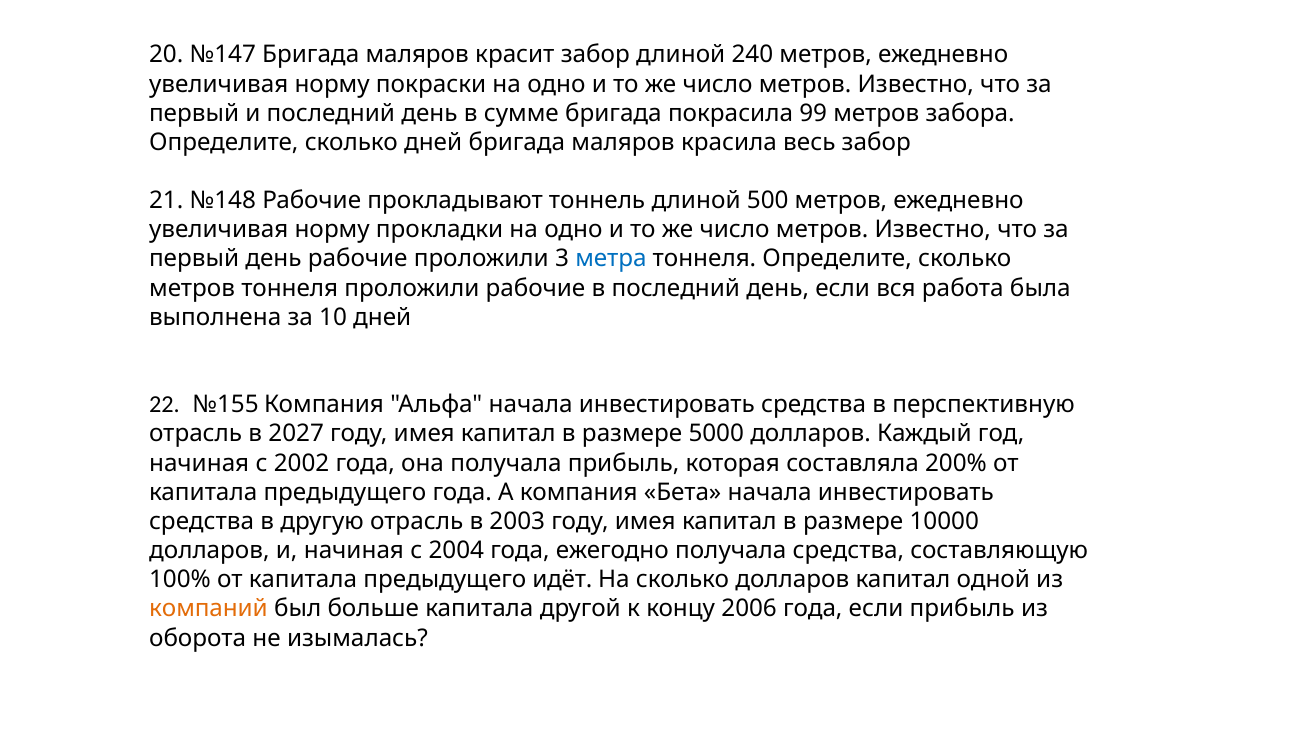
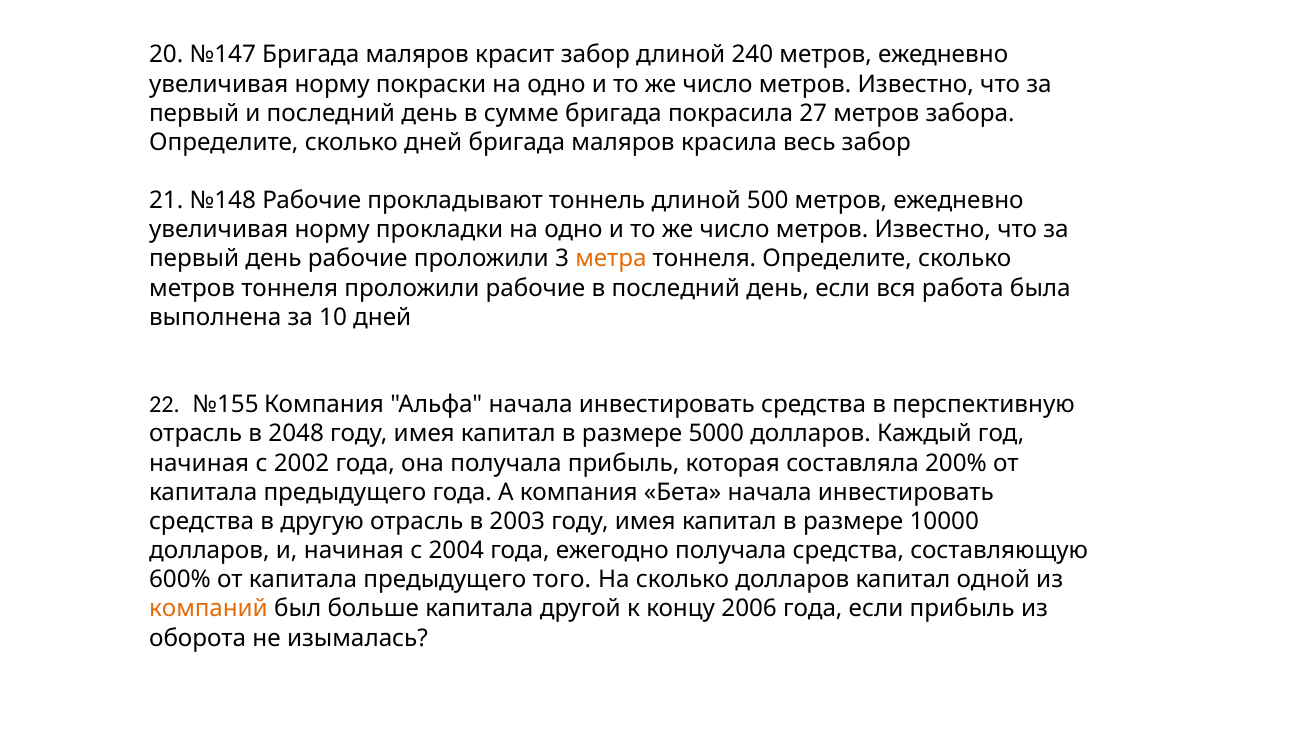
99: 99 -> 27
метра colour: blue -> orange
2027: 2027 -> 2048
100%: 100% -> 600%
идёт: идёт -> того
